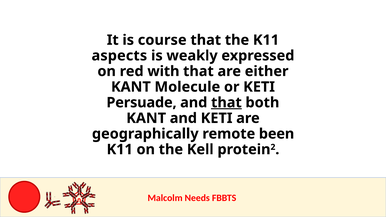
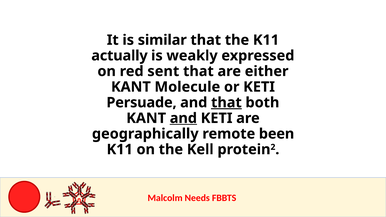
course: course -> similar
aspects: aspects -> actually
with: with -> sent
and at (183, 118) underline: none -> present
